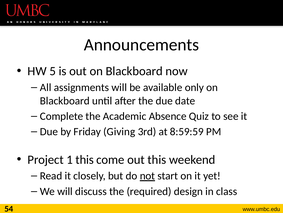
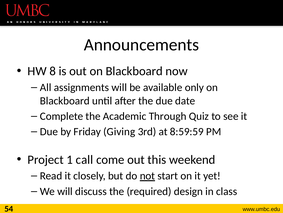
5: 5 -> 8
Absence: Absence -> Through
1 this: this -> call
